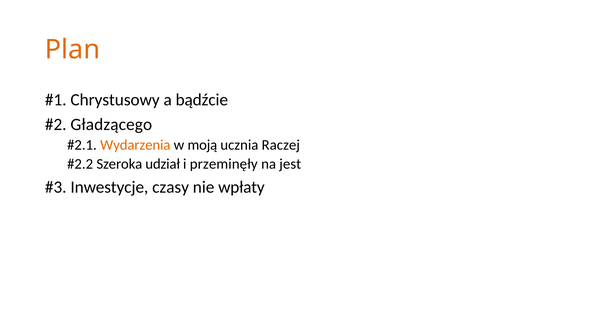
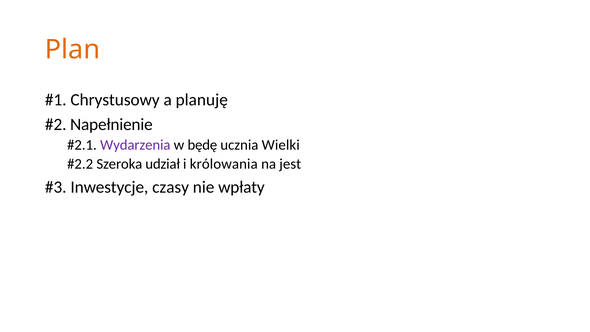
bądźcie: bądźcie -> planuję
Gładzącego: Gładzącego -> Napełnienie
Wydarzenia colour: orange -> purple
moją: moją -> będę
Raczej: Raczej -> Wielki
przeminęły: przeminęły -> królowania
